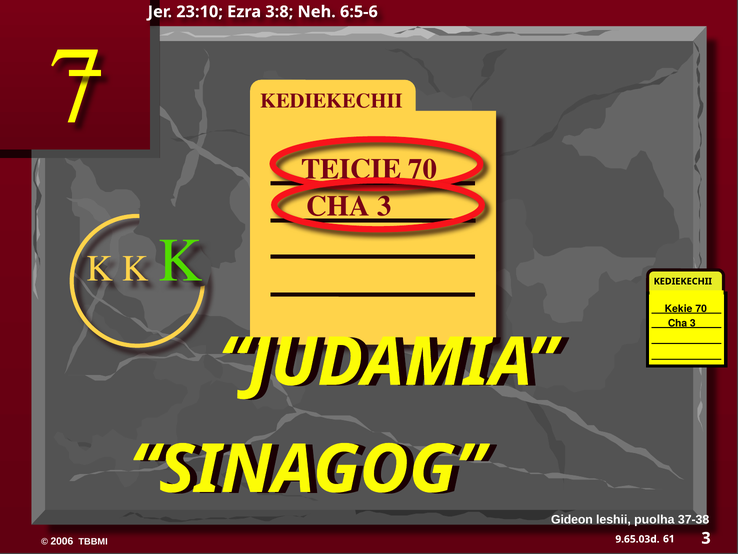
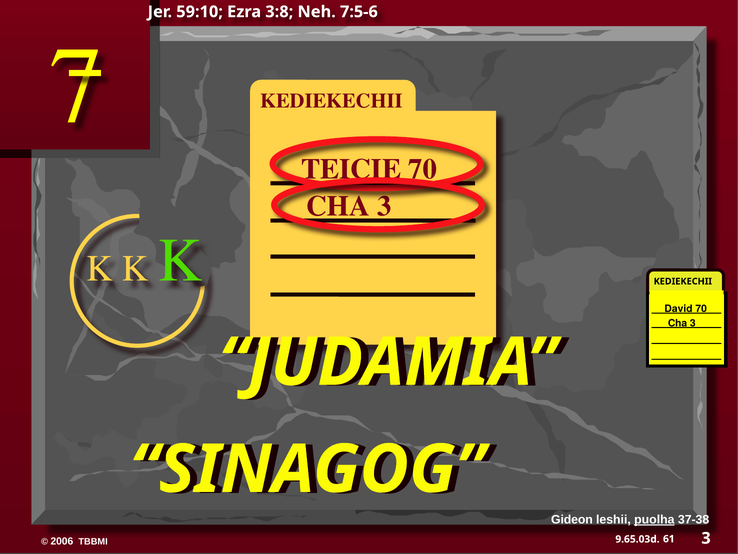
23:10: 23:10 -> 59:10
6:5-6: 6:5-6 -> 7:5-6
Kekie: Kekie -> David
puolha underline: none -> present
